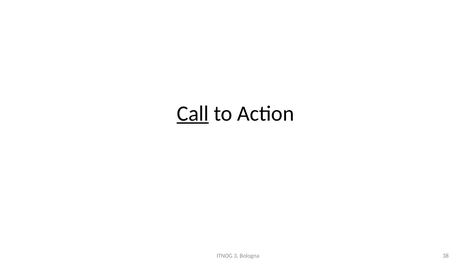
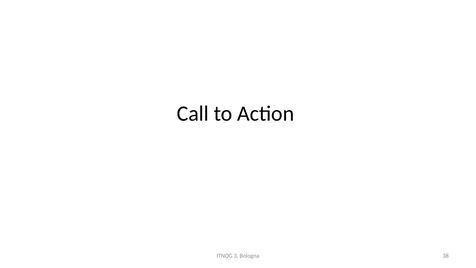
Call underline: present -> none
